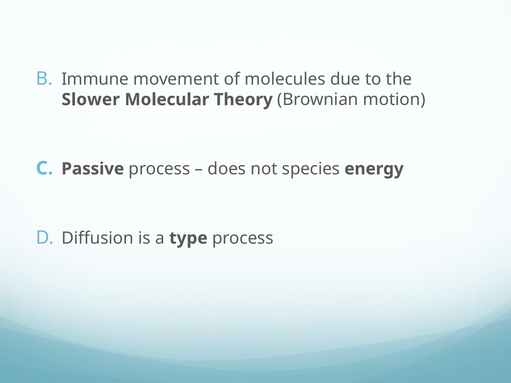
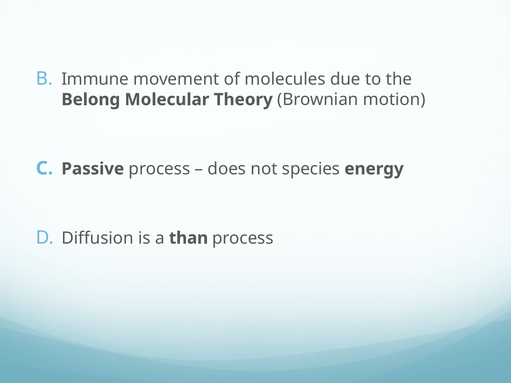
Slower: Slower -> Belong
type: type -> than
